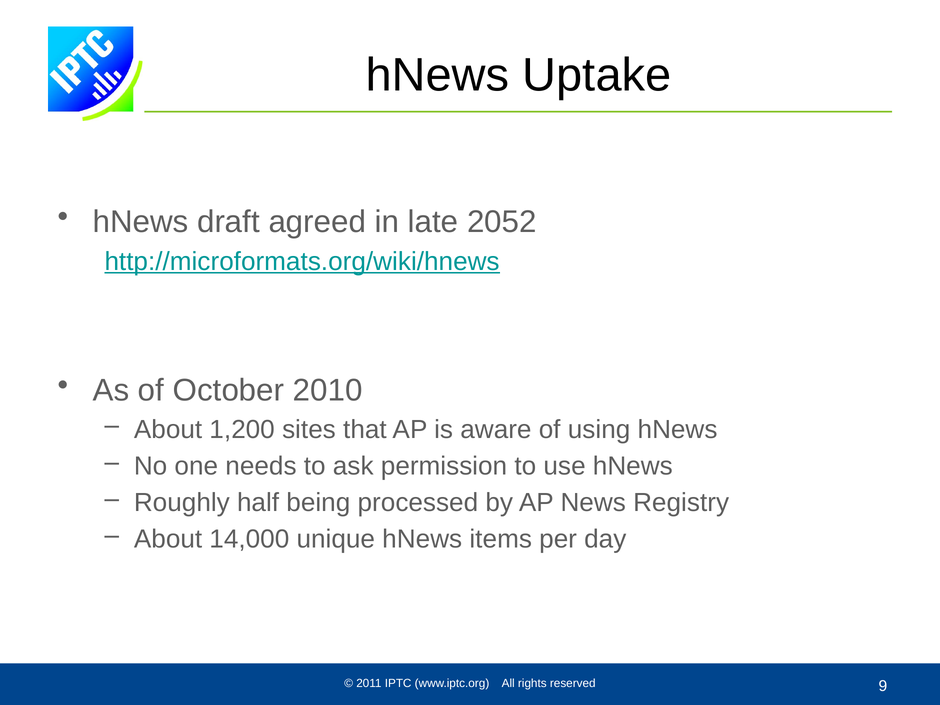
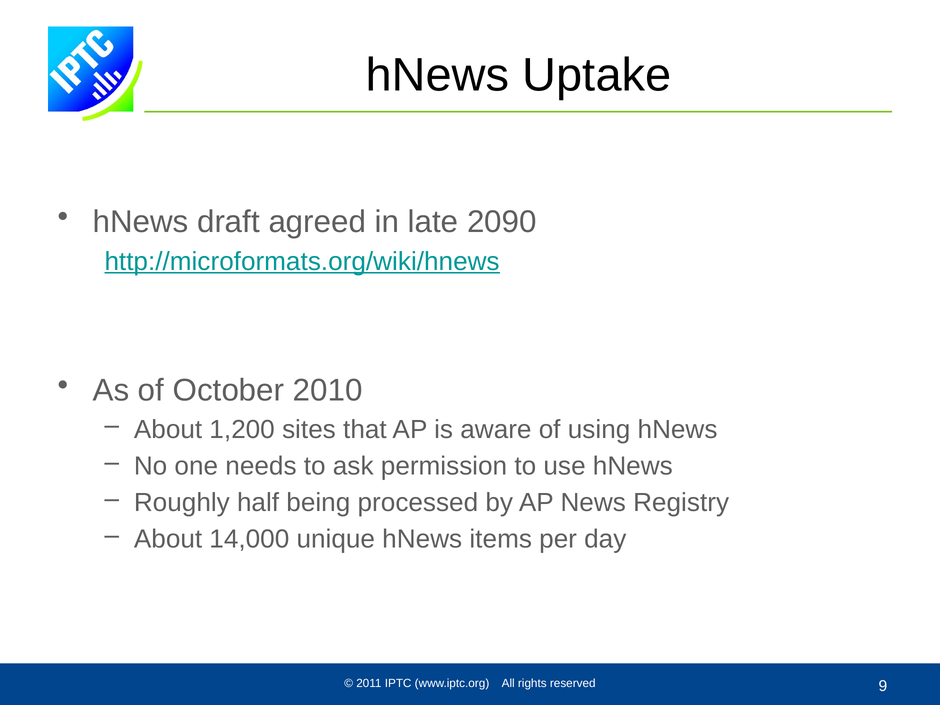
2052: 2052 -> 2090
